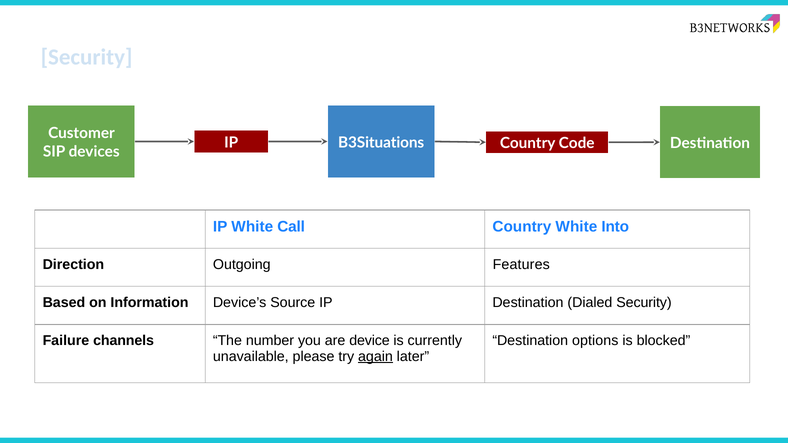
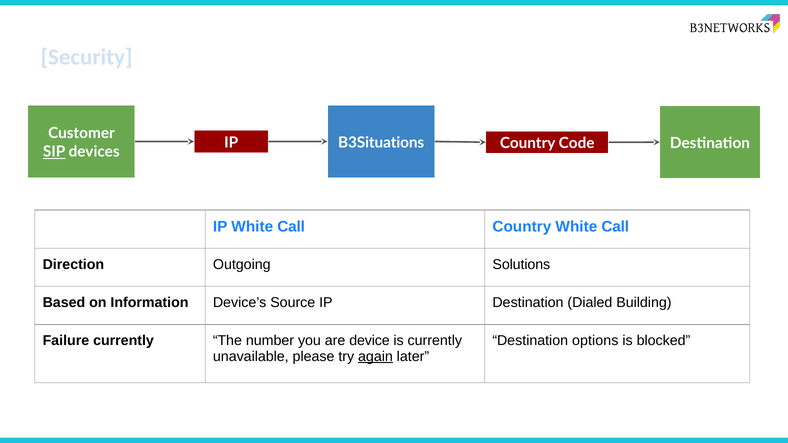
SIP underline: none -> present
Country White Into: Into -> Call
Features: Features -> Solutions
Dialed Security: Security -> Building
Failure channels: channels -> currently
